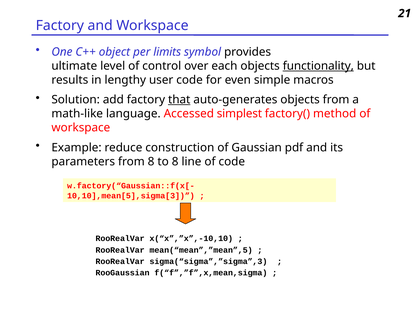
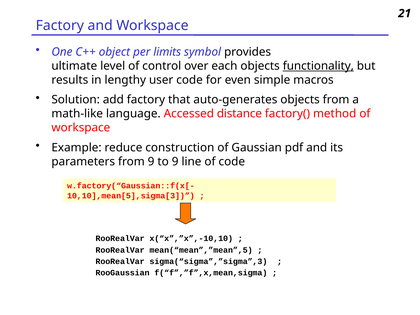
that underline: present -> none
simplest: simplest -> distance
from 8: 8 -> 9
to 8: 8 -> 9
